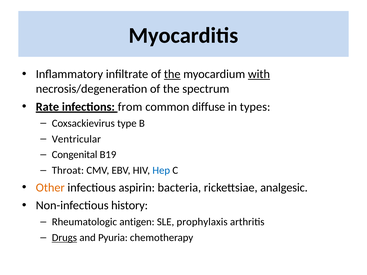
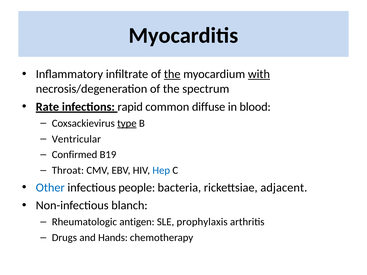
from: from -> rapid
types: types -> blood
type underline: none -> present
Congenital: Congenital -> Confirmed
Other colour: orange -> blue
aspirin: aspirin -> people
analgesic: analgesic -> adjacent
history: history -> blanch
Drugs underline: present -> none
Pyuria: Pyuria -> Hands
